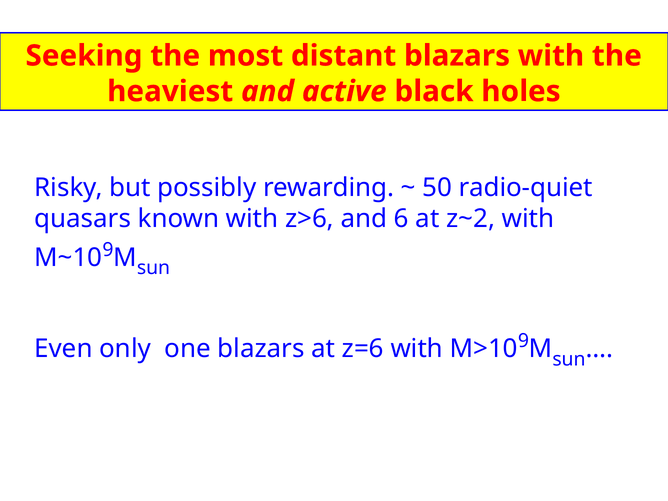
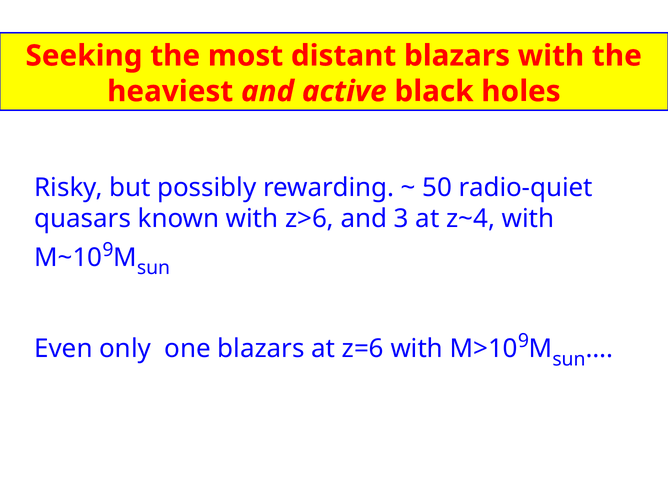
6: 6 -> 3
z~2: z~2 -> z~4
